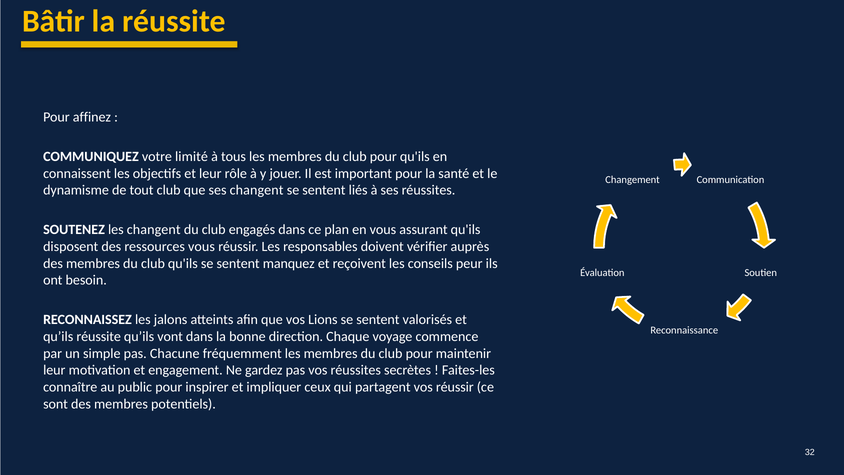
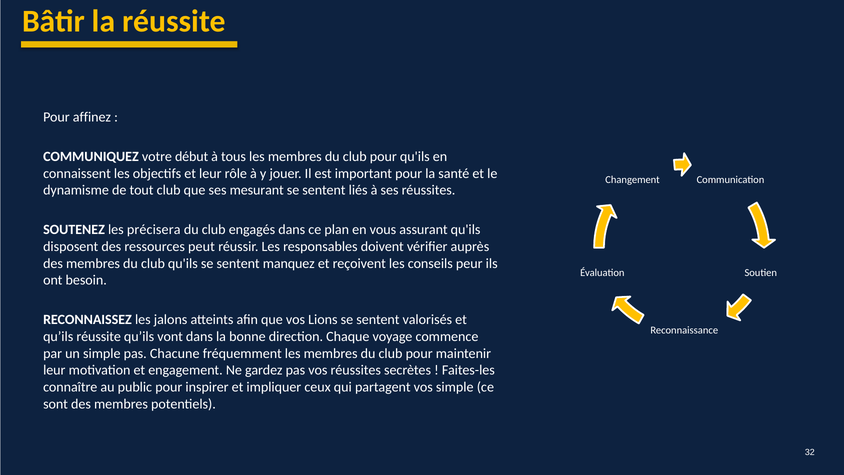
limité: limité -> début
ses changent: changent -> mesurant
les changent: changent -> précisera
ressources vous: vous -> peut
vos réussir: réussir -> simple
